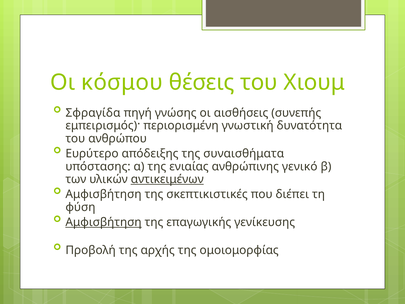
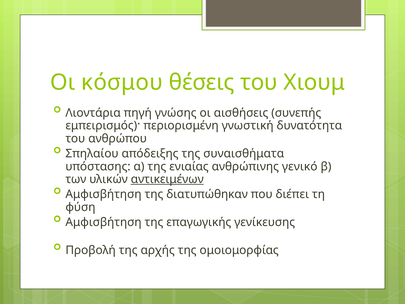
Σφραγίδα: Σφραγίδα -> Λιοντάρια
Ευρύτερο: Ευρύτερο -> Σπηλαίου
σκεπτικιστικές: σκεπτικιστικές -> διατυπώθηκαν
Αμφισβήτηση at (104, 222) underline: present -> none
